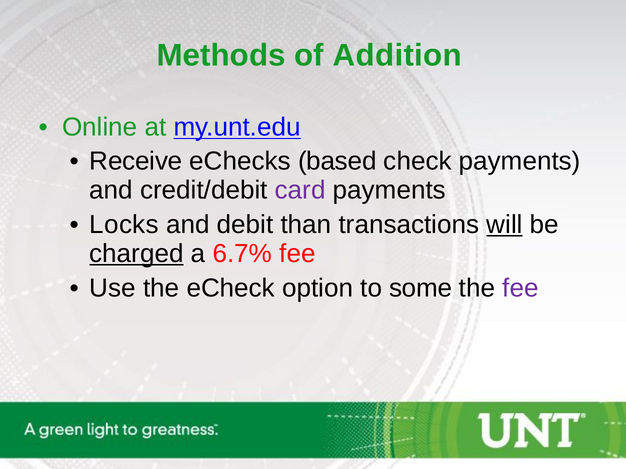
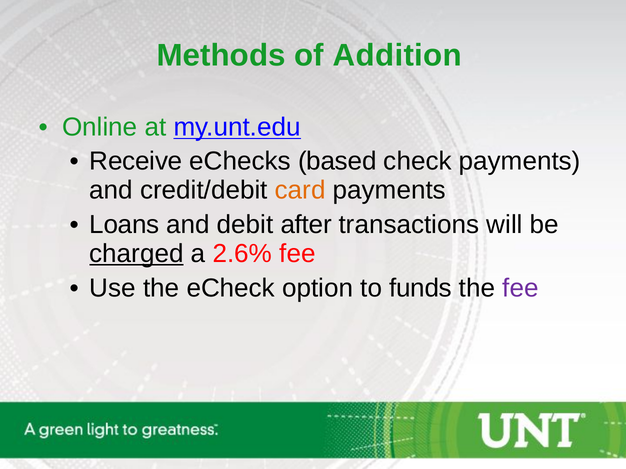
card colour: purple -> orange
Locks: Locks -> Loans
than: than -> after
will underline: present -> none
6.7%: 6.7% -> 2.6%
some: some -> funds
